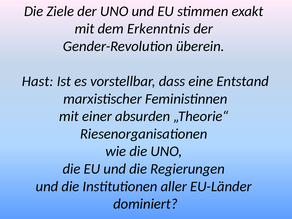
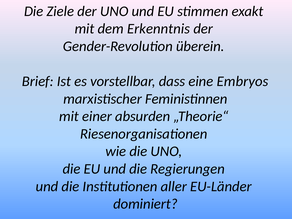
Hast: Hast -> Brief
Entstand: Entstand -> Embryos
